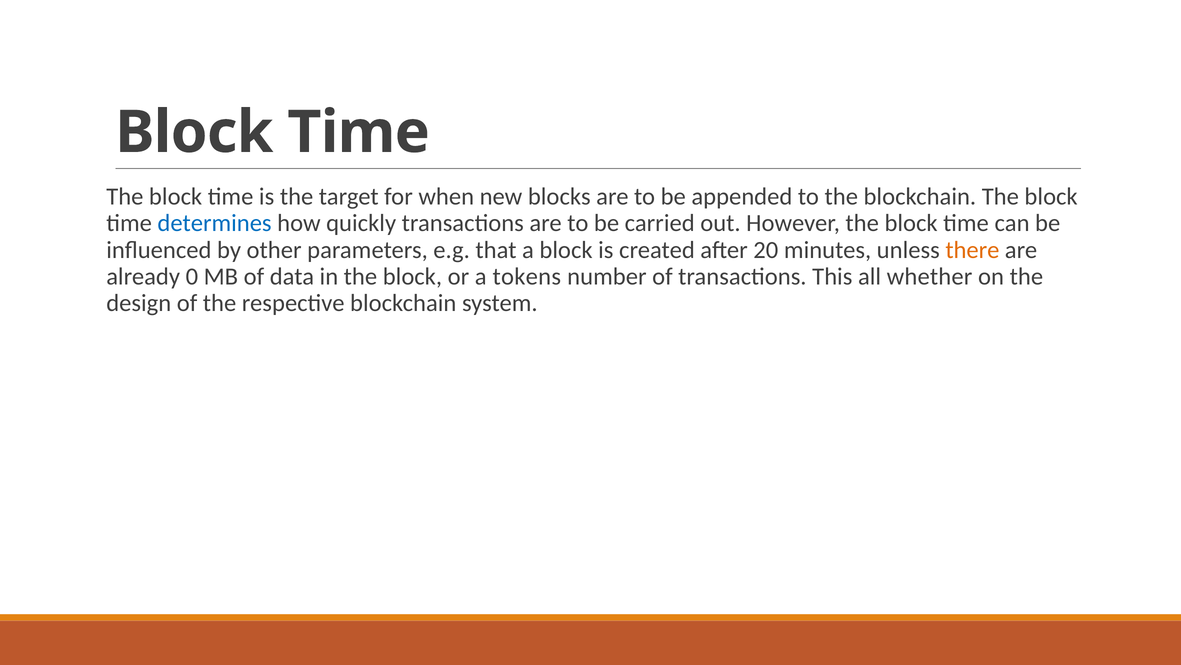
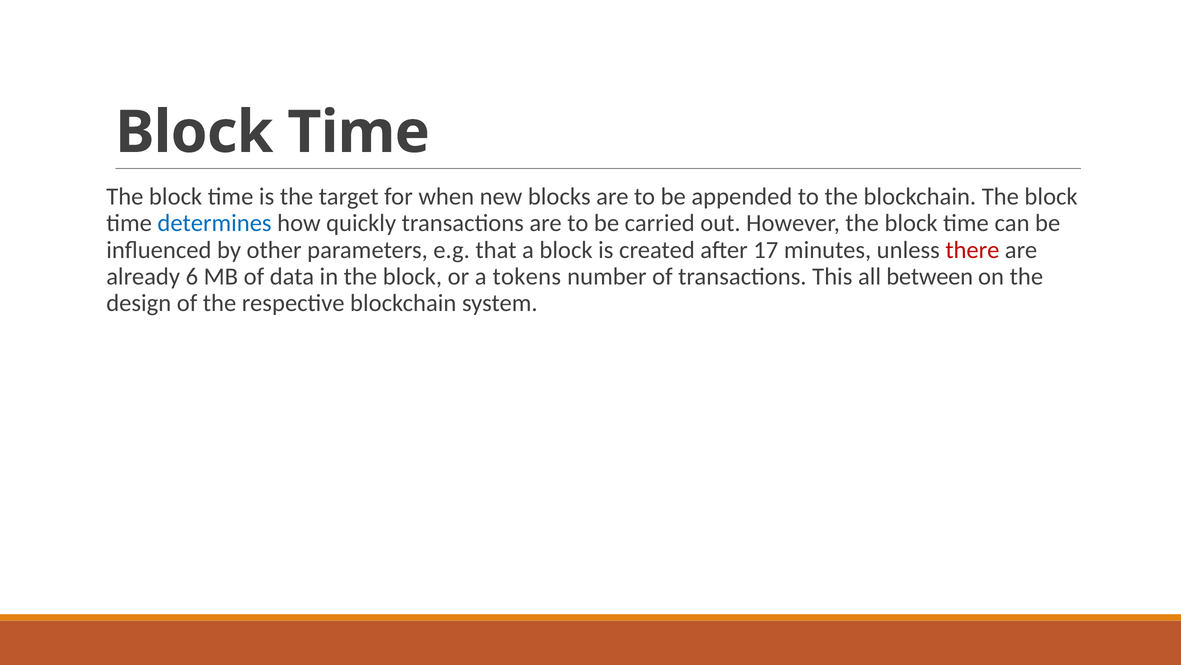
20: 20 -> 17
there colour: orange -> red
0: 0 -> 6
whether: whether -> between
